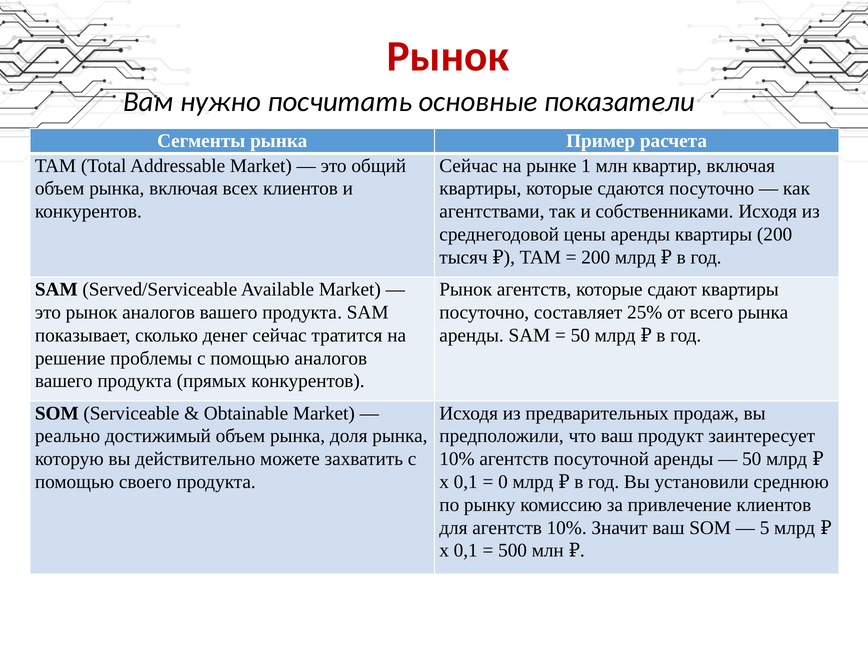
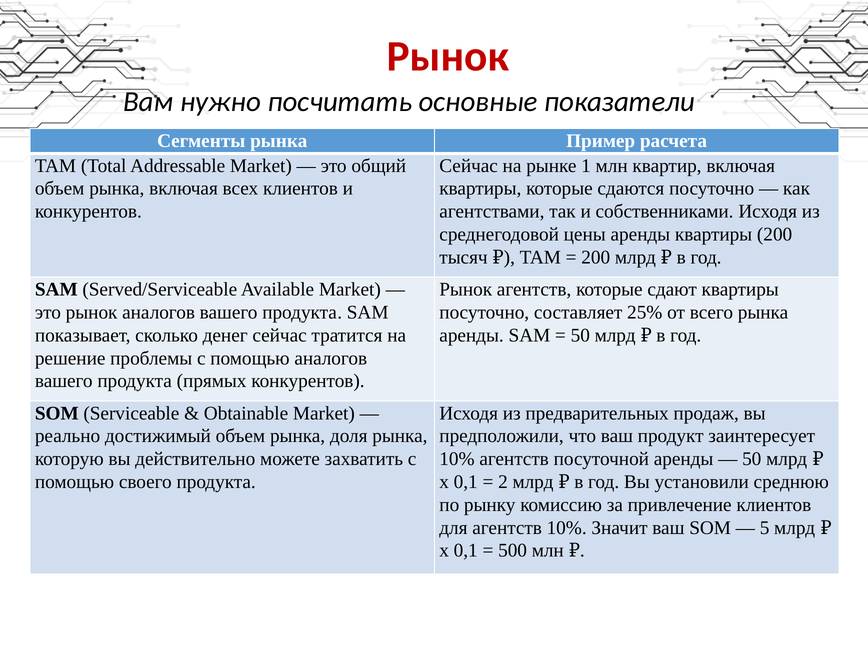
0: 0 -> 2
